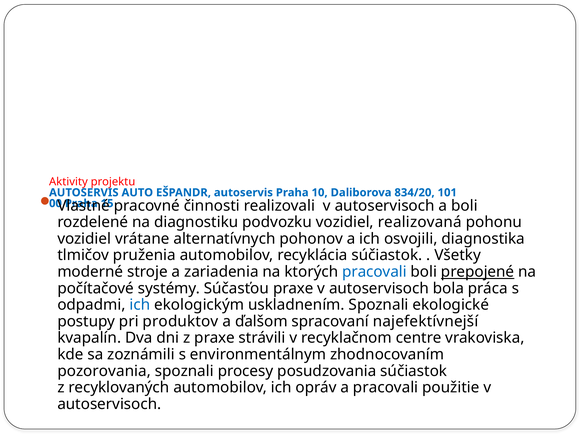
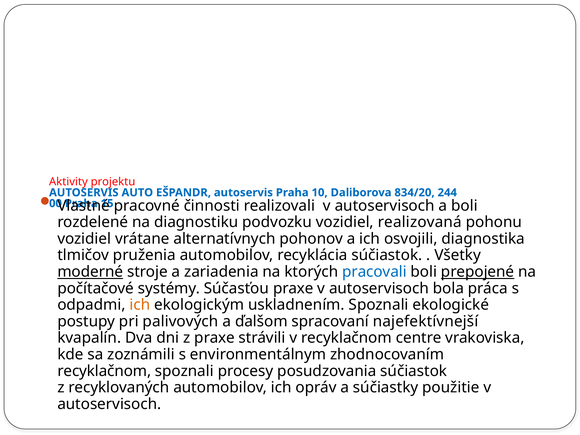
101: 101 -> 244
moderné underline: none -> present
ich at (140, 305) colour: blue -> orange
produktov: produktov -> palivových
pozorovania at (104, 371): pozorovania -> recyklačnom
a pracovali: pracovali -> súčiastky
